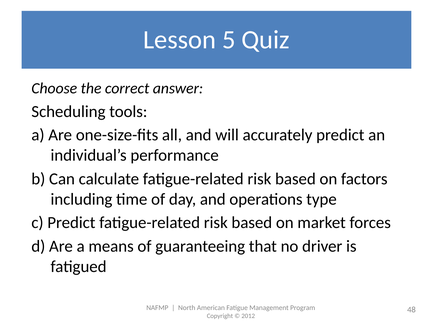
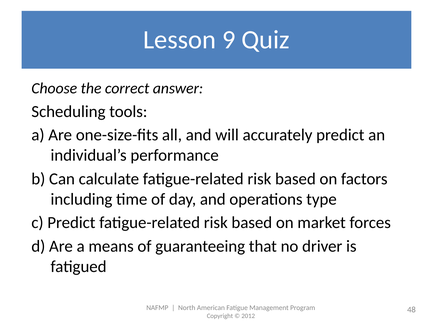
5: 5 -> 9
